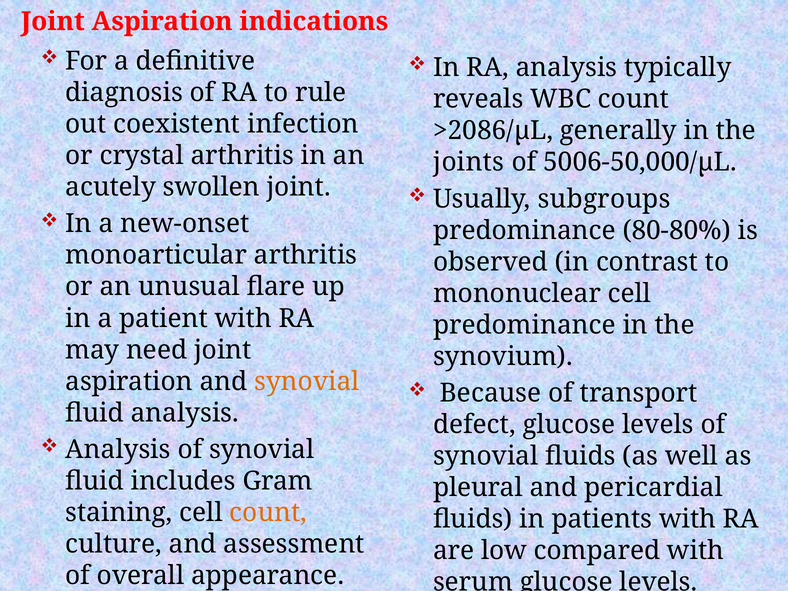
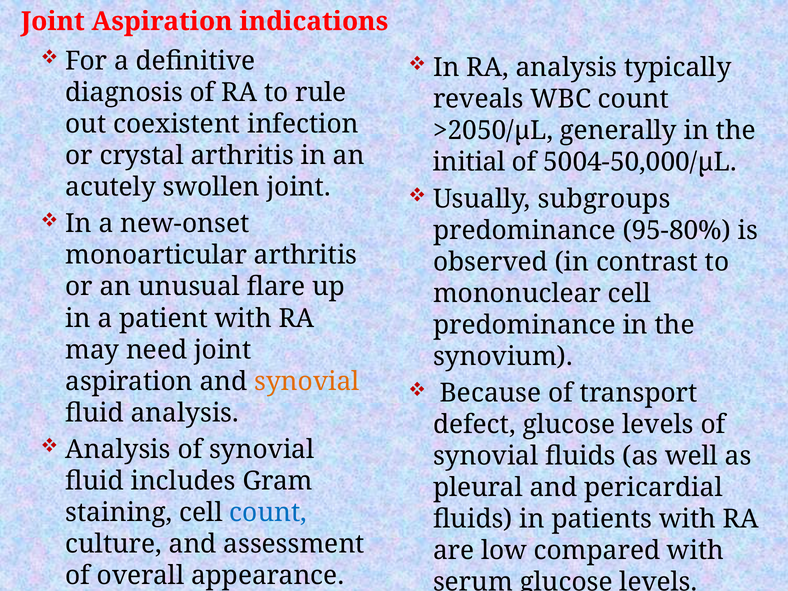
>2086/µL: >2086/µL -> >2050/µL
joints: joints -> initial
5006-50,000/µL: 5006-50,000/µL -> 5004-50,000/µL
80-80%: 80-80% -> 95-80%
count at (268, 513) colour: orange -> blue
